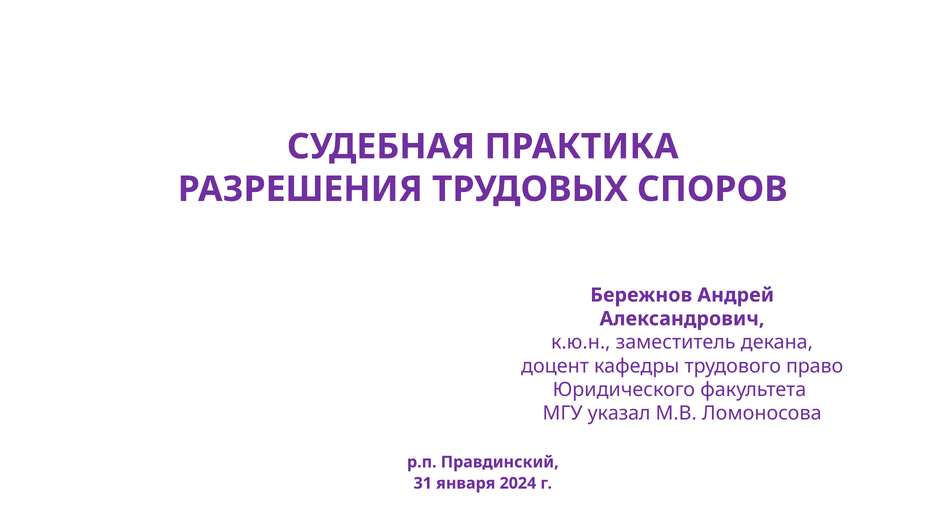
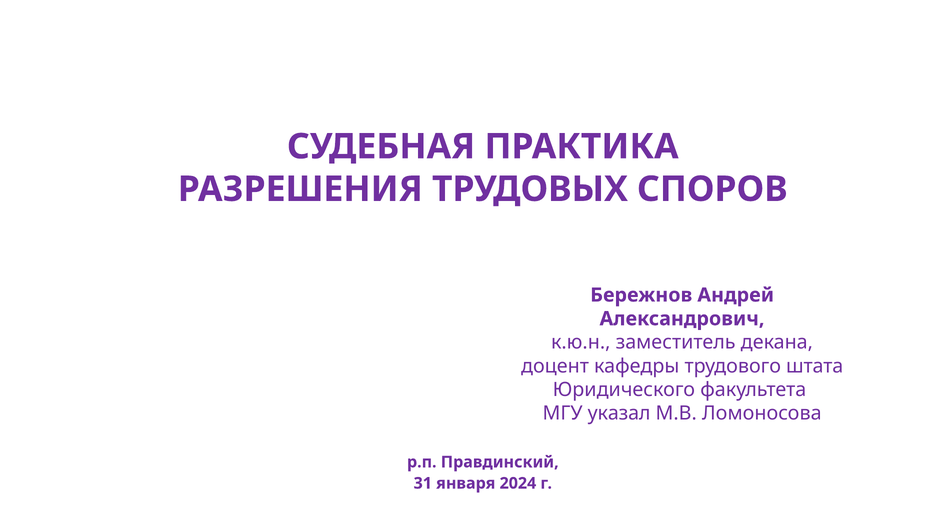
право: право -> штата
